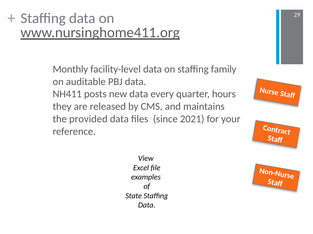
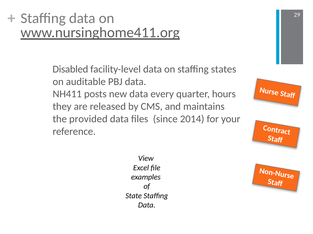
Monthly: Monthly -> Disabled
family: family -> states
2021: 2021 -> 2014
